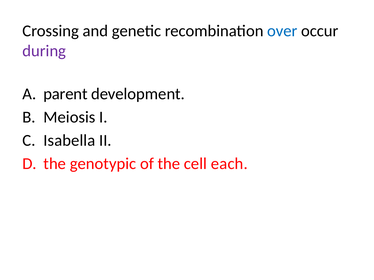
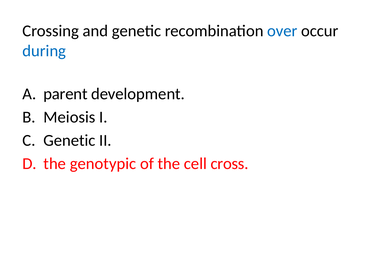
during colour: purple -> blue
Isabella at (69, 141): Isabella -> Genetic
each: each -> cross
